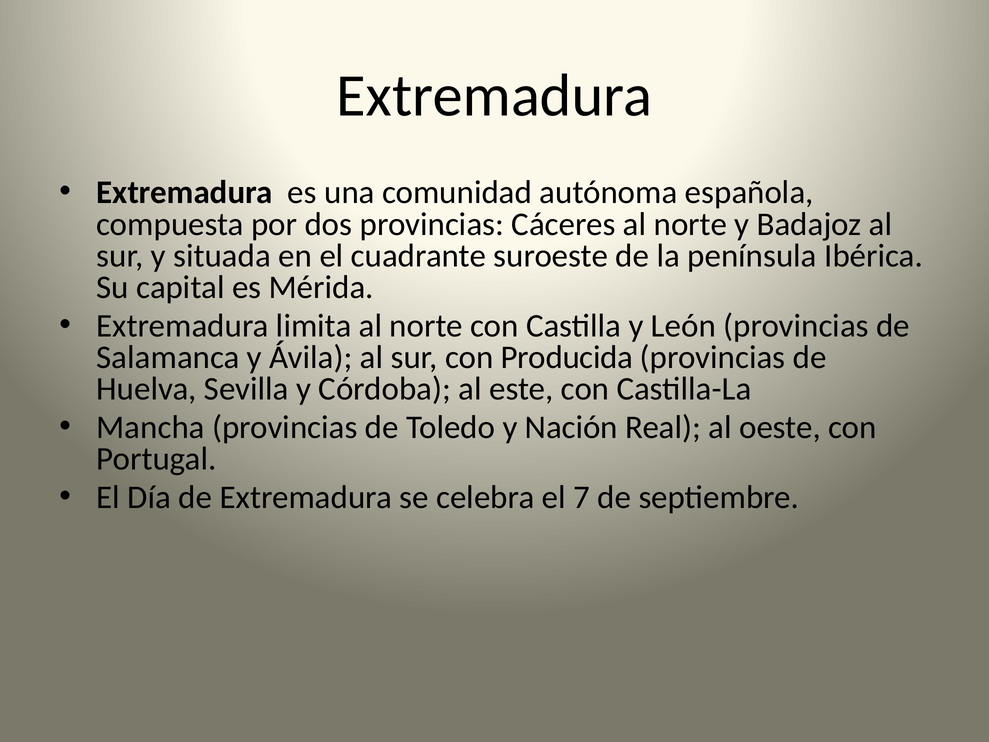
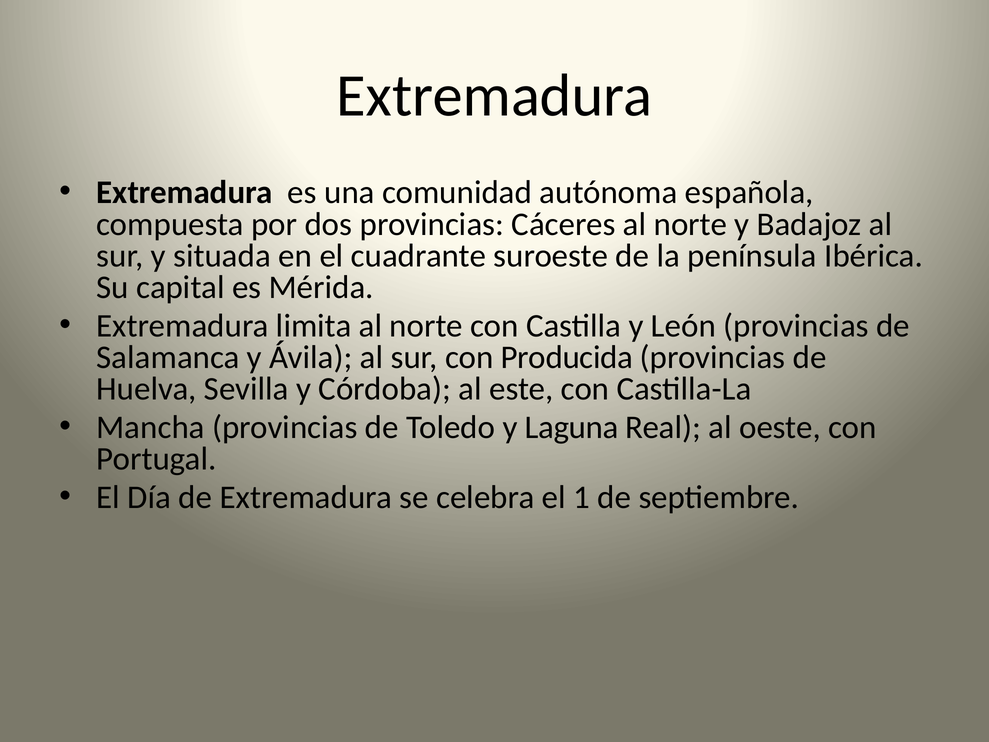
Nación: Nación -> Laguna
7: 7 -> 1
